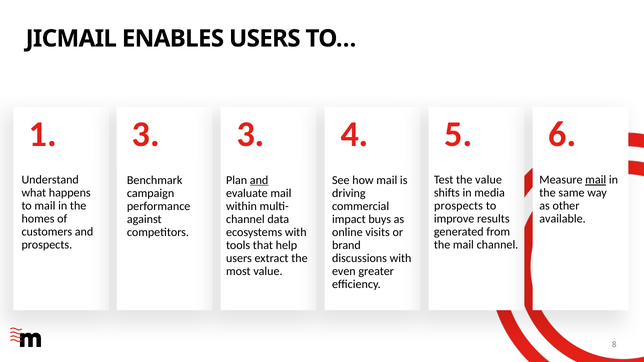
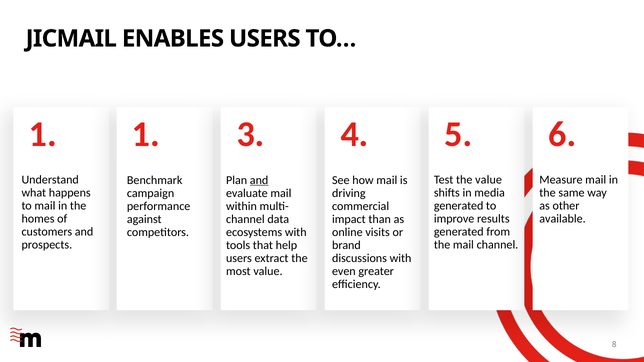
1 3: 3 -> 1
mail at (596, 180) underline: present -> none
prospects at (459, 206): prospects -> generated
buys: buys -> than
